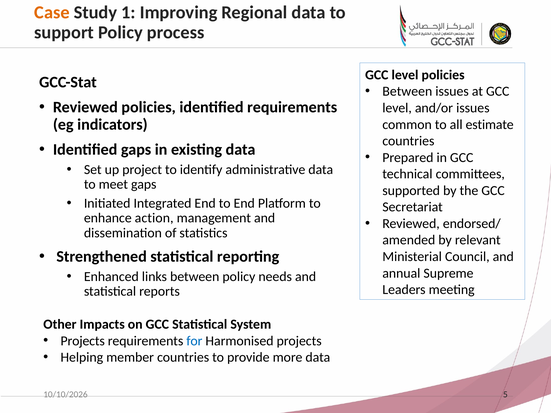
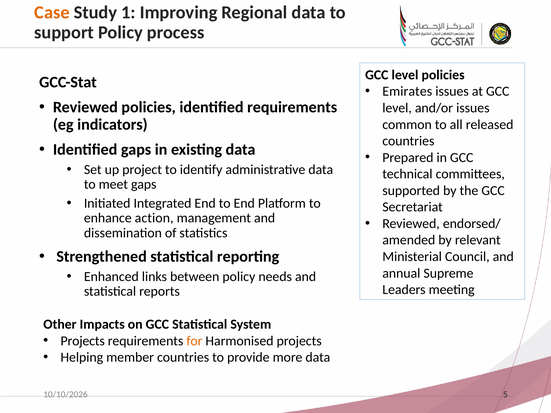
Between at (407, 91): Between -> Emirates
estimate: estimate -> released
for colour: blue -> orange
